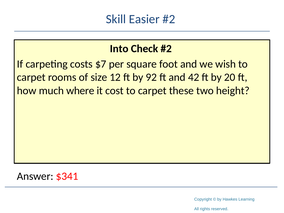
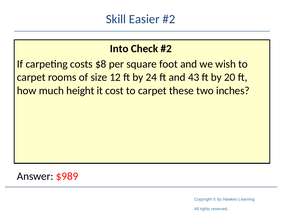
$7: $7 -> $8
92: 92 -> 24
42: 42 -> 43
where: where -> height
height: height -> inches
$341: $341 -> $989
